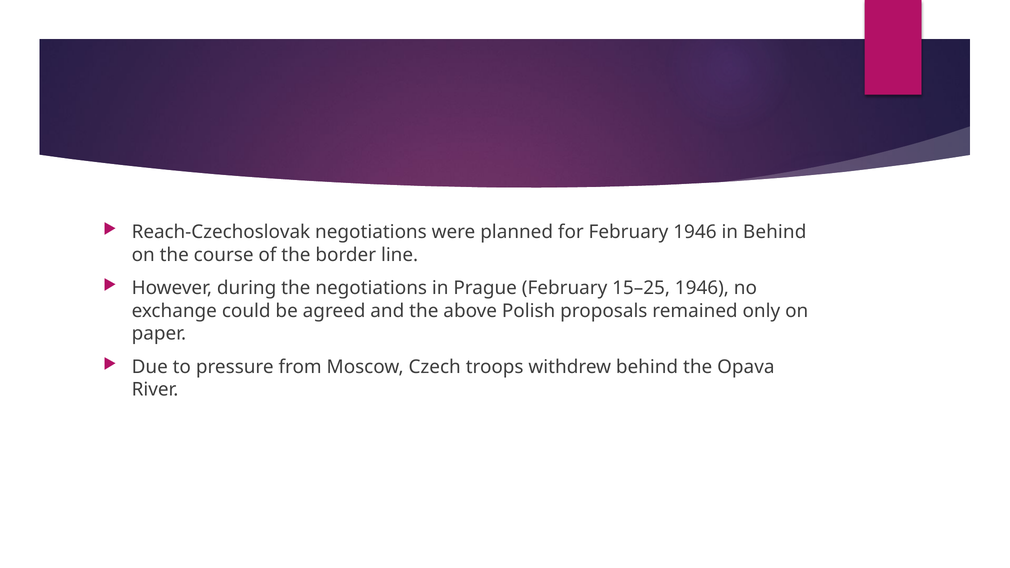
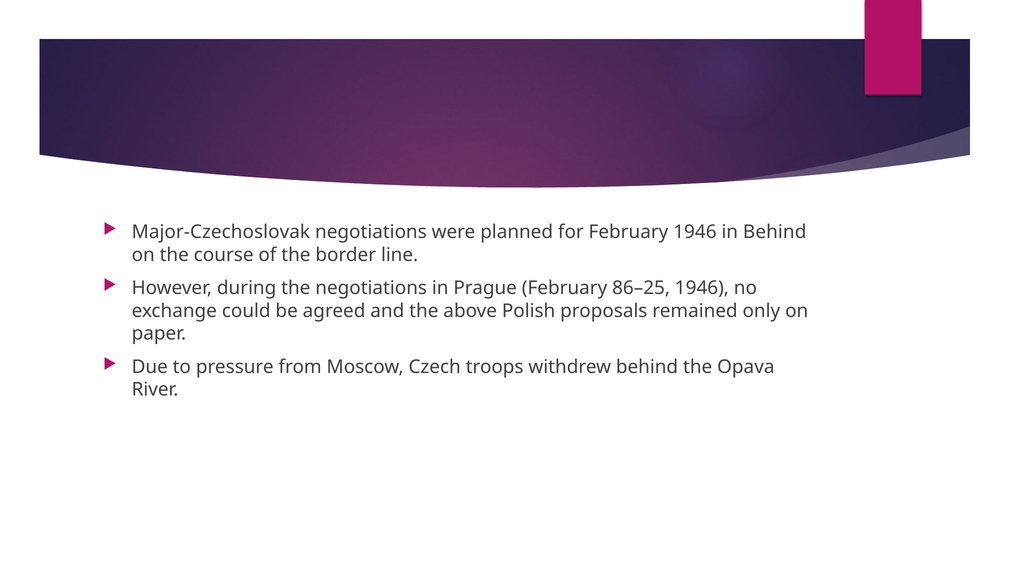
Reach-Czechoslovak: Reach-Czechoslovak -> Major-Czechoslovak
15–25: 15–25 -> 86–25
